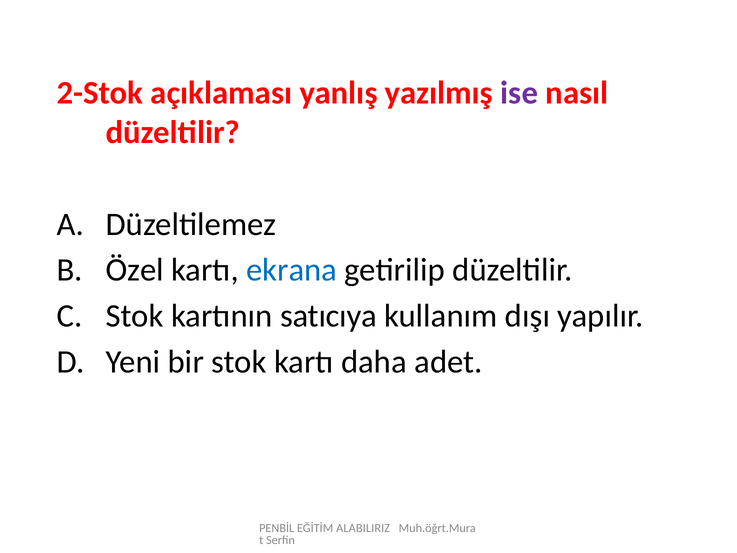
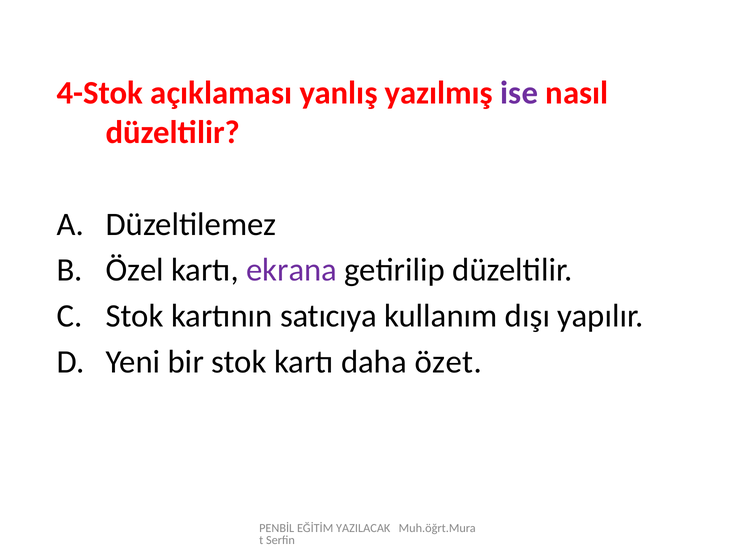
2-Stok: 2-Stok -> 4-Stok
ekrana colour: blue -> purple
adet: adet -> özet
ALABILIRIZ: ALABILIRIZ -> YAZILACAK
